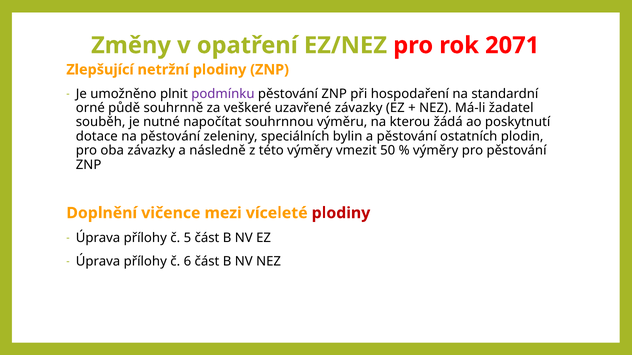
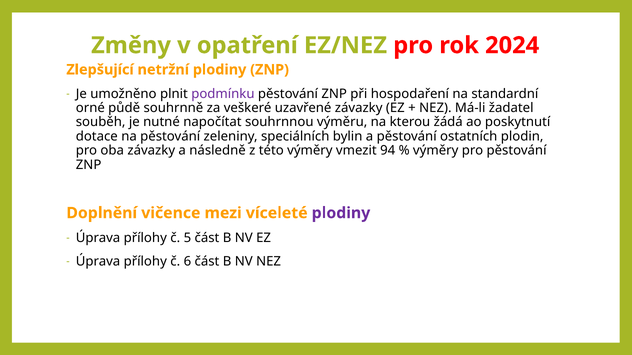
2071: 2071 -> 2024
50: 50 -> 94
plodiny at (341, 213) colour: red -> purple
